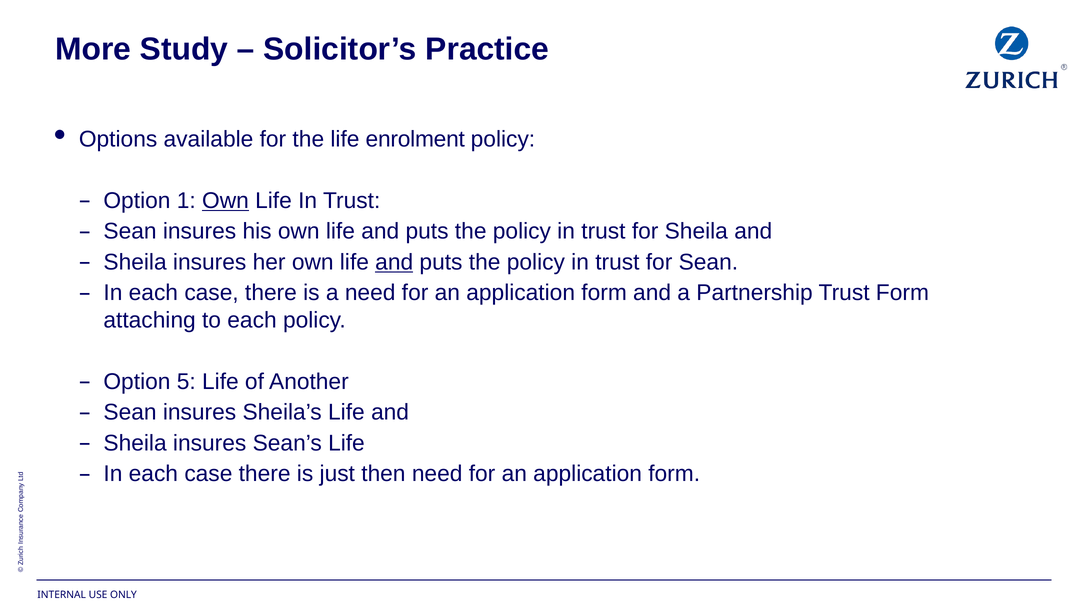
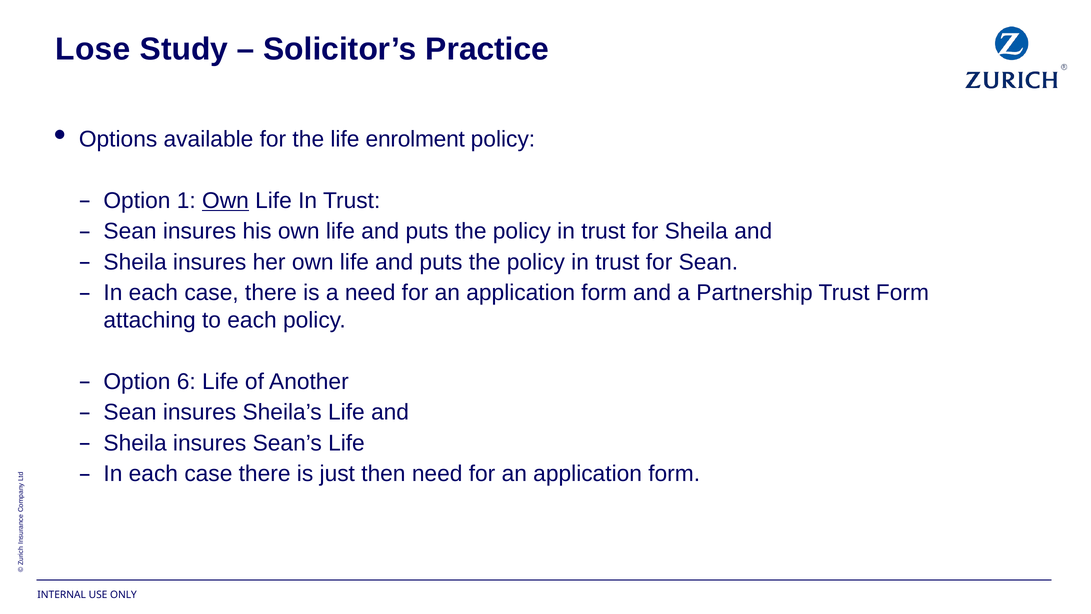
More: More -> Lose
and at (394, 262) underline: present -> none
5: 5 -> 6
